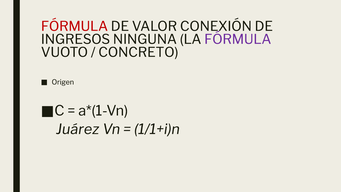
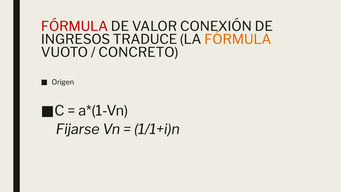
NINGUNA: NINGUNA -> TRADUCE
FÓRMULA at (238, 39) colour: purple -> orange
Juárez: Juárez -> Fijarse
